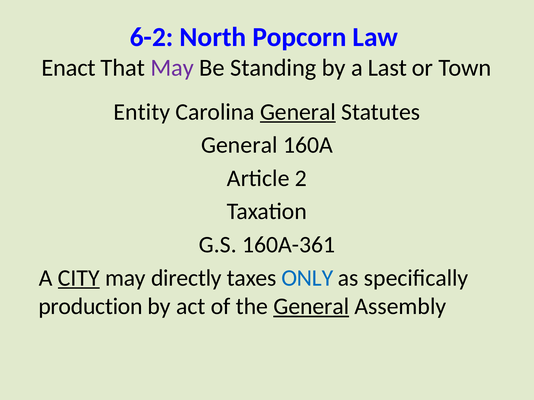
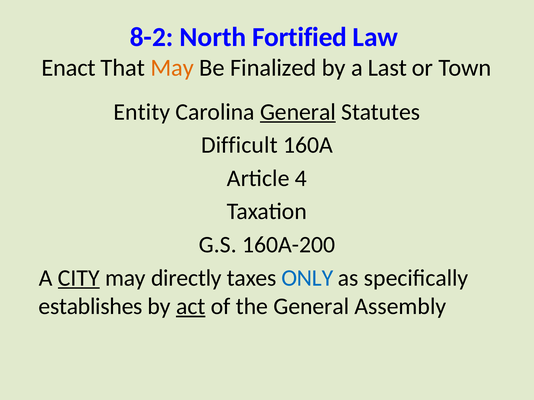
6-2: 6-2 -> 8-2
Popcorn: Popcorn -> Fortified
May at (172, 68) colour: purple -> orange
Standing: Standing -> Finalized
General at (239, 145): General -> Difficult
2: 2 -> 4
160A-361: 160A-361 -> 160A-200
production: production -> establishes
act underline: none -> present
General at (311, 307) underline: present -> none
